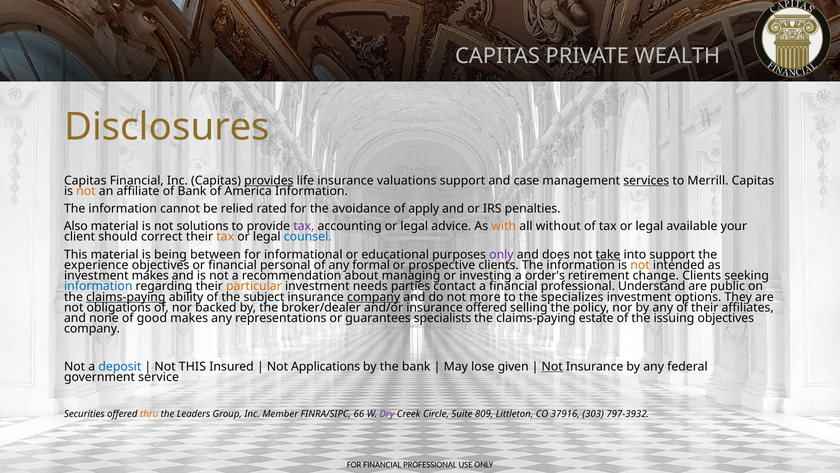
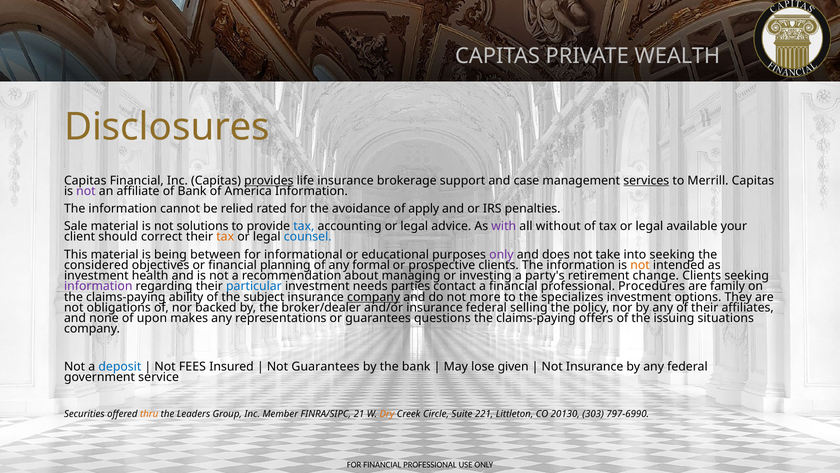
valuations: valuations -> brokerage
not at (86, 191) colour: orange -> purple
Also: Also -> Sale
tax at (304, 226) colour: purple -> blue
with colour: orange -> purple
take underline: present -> none
into support: support -> seeking
experience: experience -> considered
personal: personal -> planning
investment makes: makes -> health
order's: order's -> party's
information at (98, 286) colour: blue -> purple
particular colour: orange -> blue
Understand: Understand -> Procedures
public: public -> family
claims-paying at (126, 297) underline: present -> none
insurance offered: offered -> federal
good: good -> upon
specialists: specialists -> questions
estate: estate -> offers
issuing objectives: objectives -> situations
Not THIS: THIS -> FEES
Not Applications: Applications -> Guarantees
Not at (552, 366) underline: present -> none
66: 66 -> 21
Dry colour: purple -> orange
809: 809 -> 221
37916: 37916 -> 20130
797-3932: 797-3932 -> 797-6990
